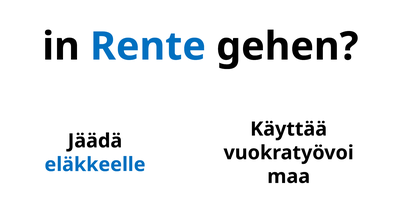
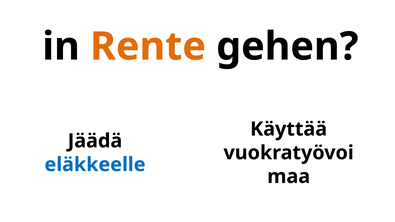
Rente colour: blue -> orange
